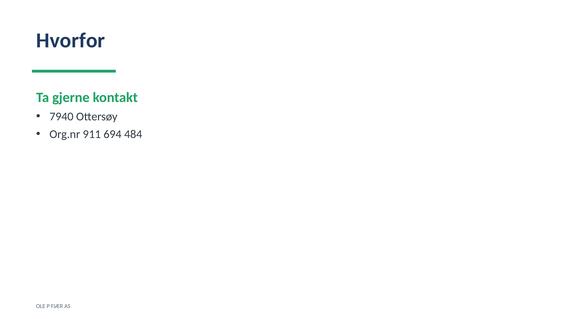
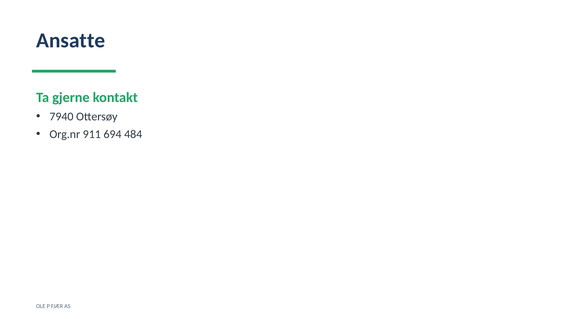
Hvorfor: Hvorfor -> Ansatte
